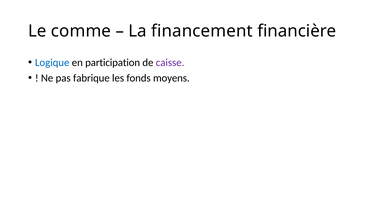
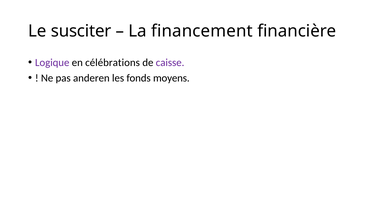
comme: comme -> susciter
Logique colour: blue -> purple
participation: participation -> célébrations
fabrique: fabrique -> anderen
